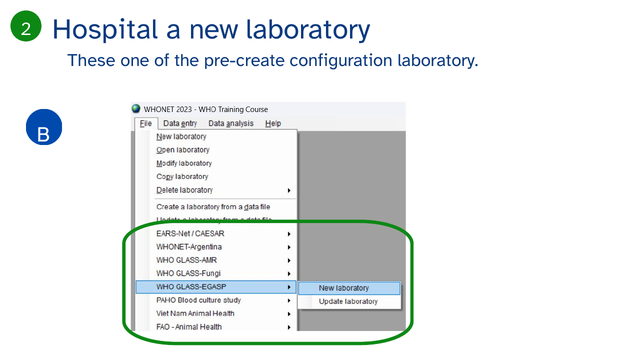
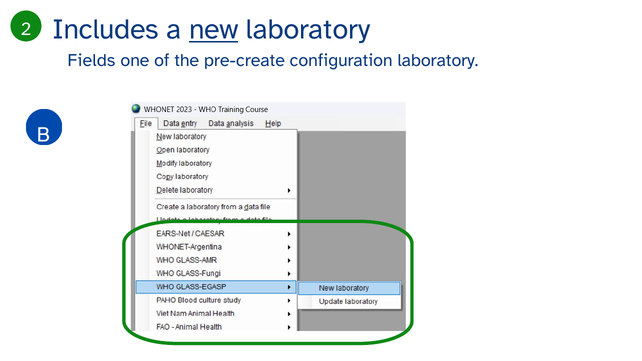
Hospital: Hospital -> Includes
new underline: none -> present
These: These -> Fields
